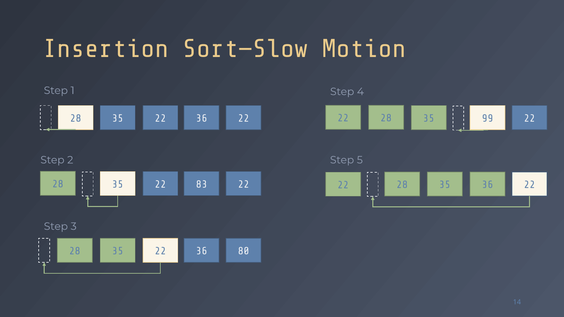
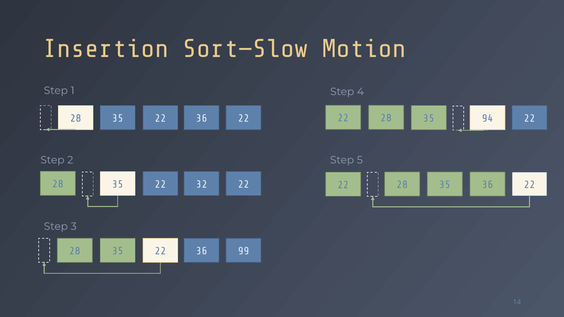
99: 99 -> 94
83: 83 -> 32
80: 80 -> 99
